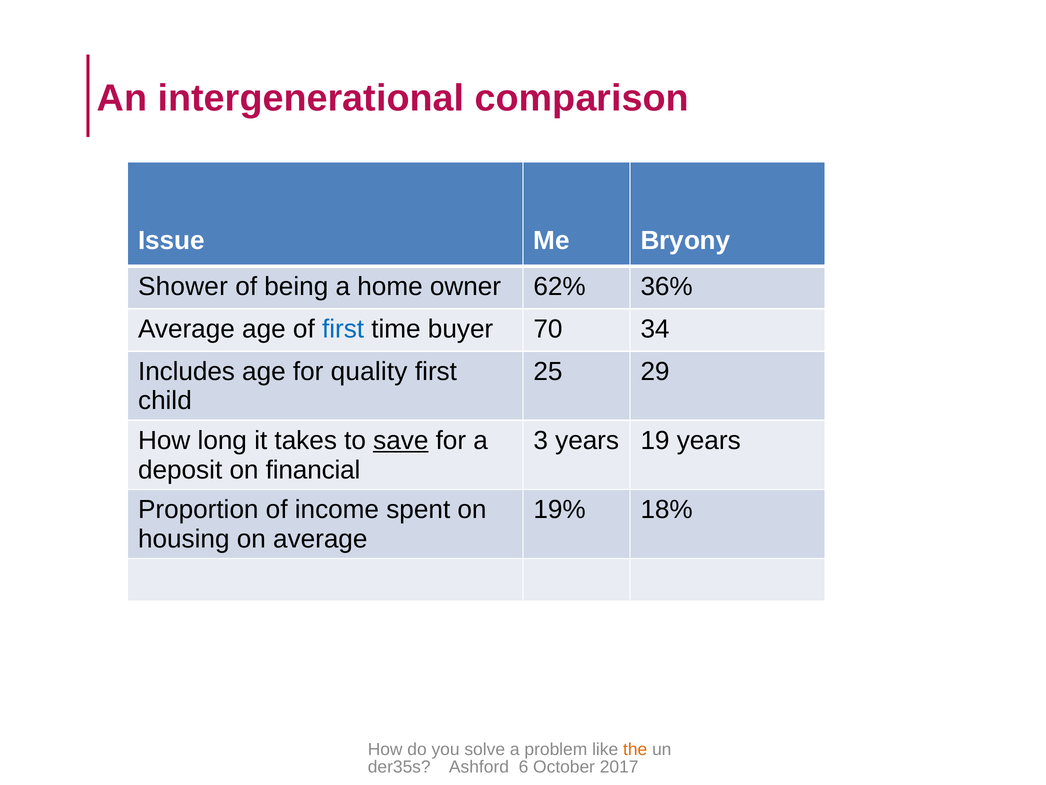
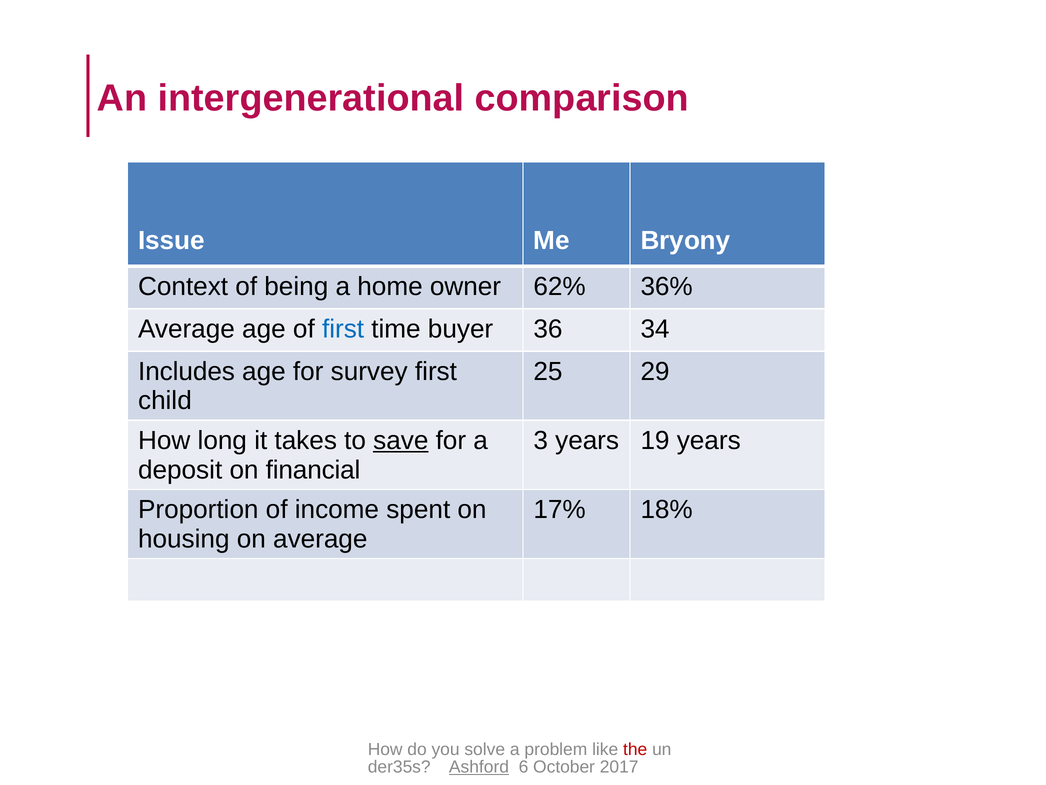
Shower: Shower -> Context
70: 70 -> 36
quality: quality -> survey
19%: 19% -> 17%
the colour: orange -> red
Ashford underline: none -> present
